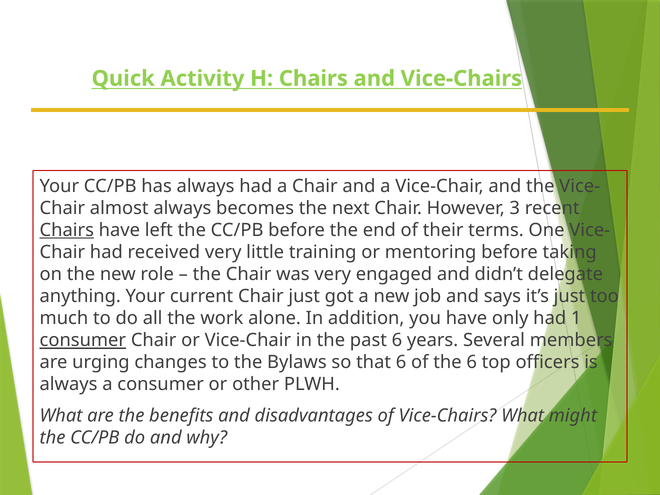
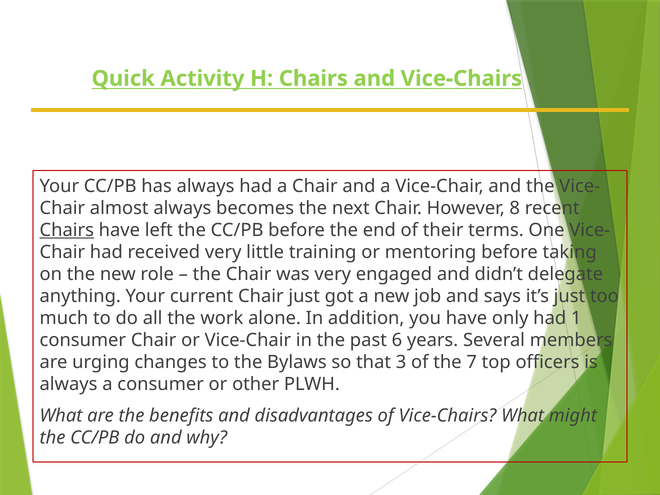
3: 3 -> 8
consumer at (83, 340) underline: present -> none
that 6: 6 -> 3
the 6: 6 -> 7
